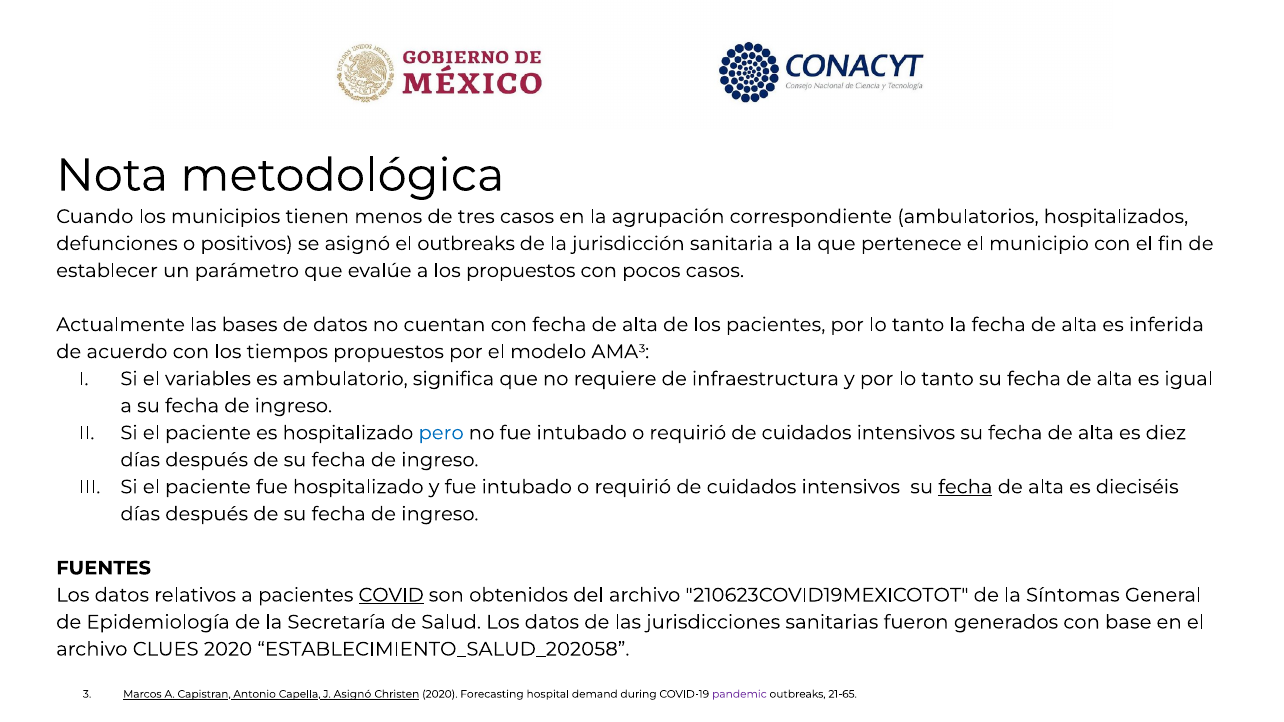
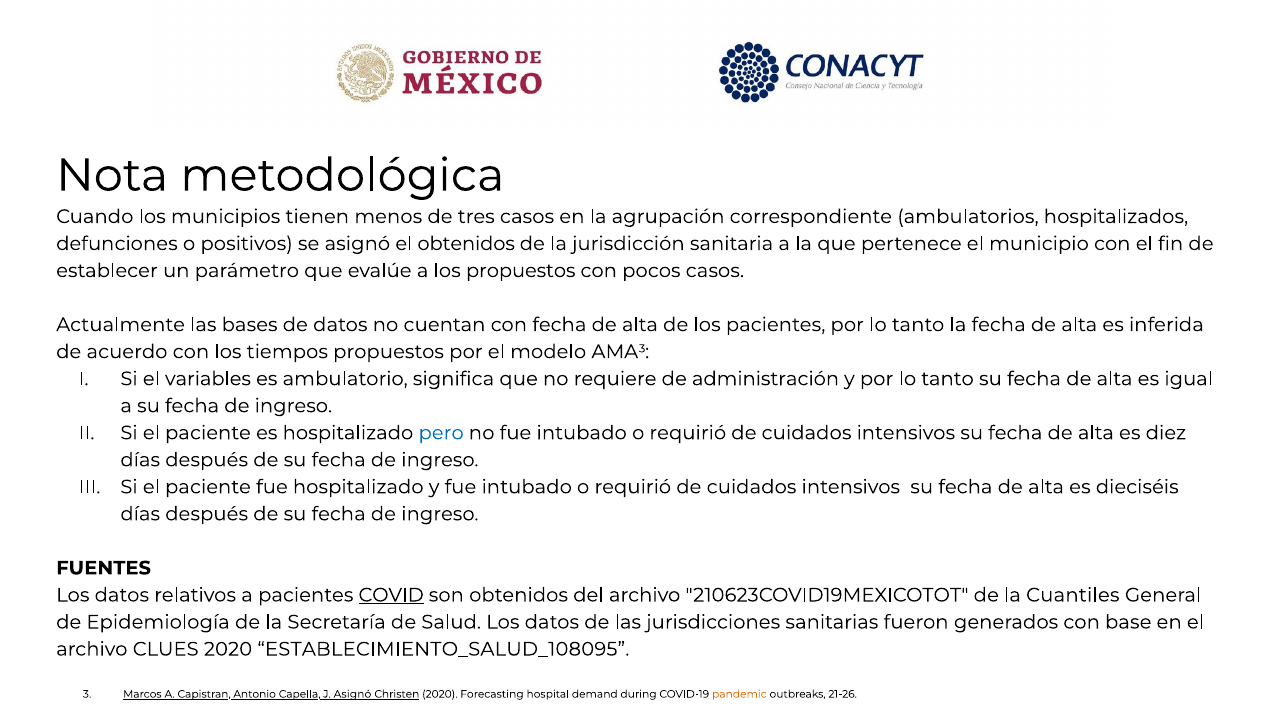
el outbreaks: outbreaks -> obtenidos
infraestructura: infraestructura -> administración
fecha at (965, 487) underline: present -> none
Síntomas: Síntomas -> Cuantiles
ESTABLECIMIENTO_SALUD_202058: ESTABLECIMIENTO_SALUD_202058 -> ESTABLECIMIENTO_SALUD_108095
pandemic colour: purple -> orange
21-65: 21-65 -> 21-26
